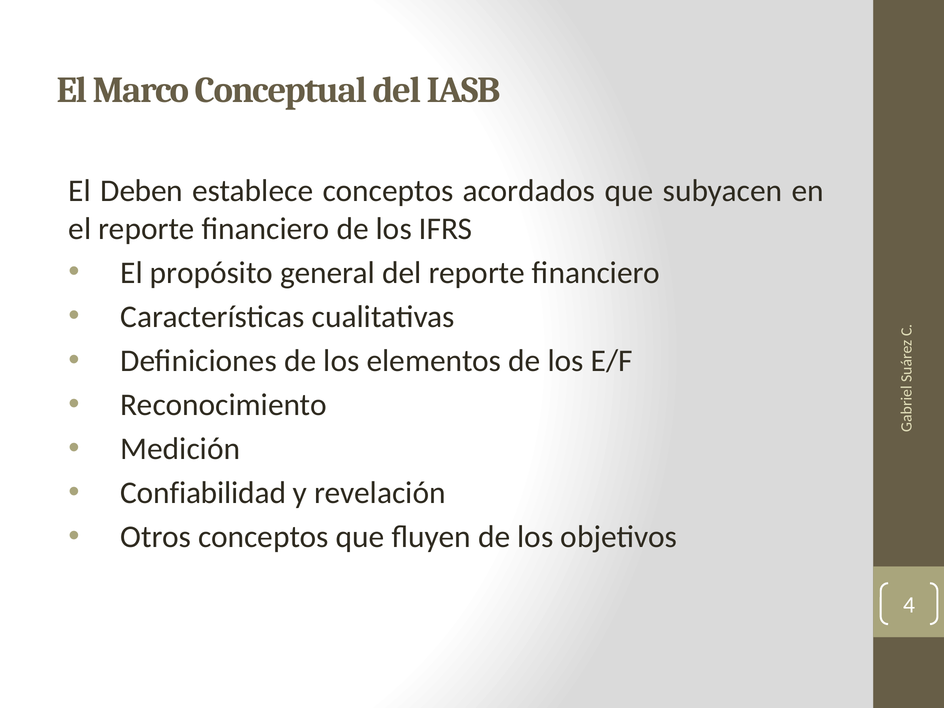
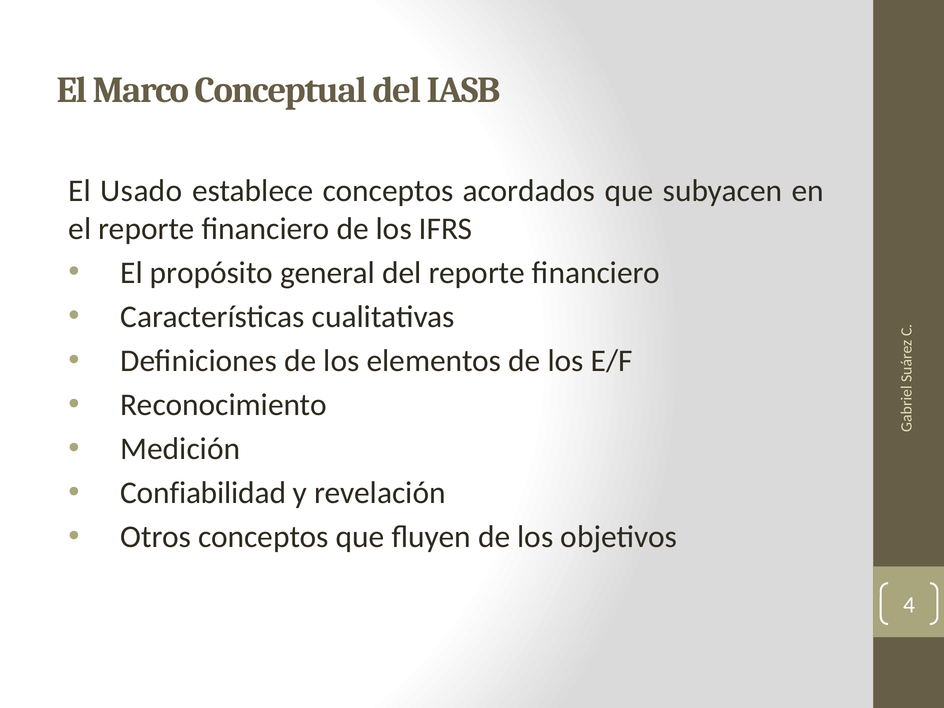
Deben: Deben -> Usado
